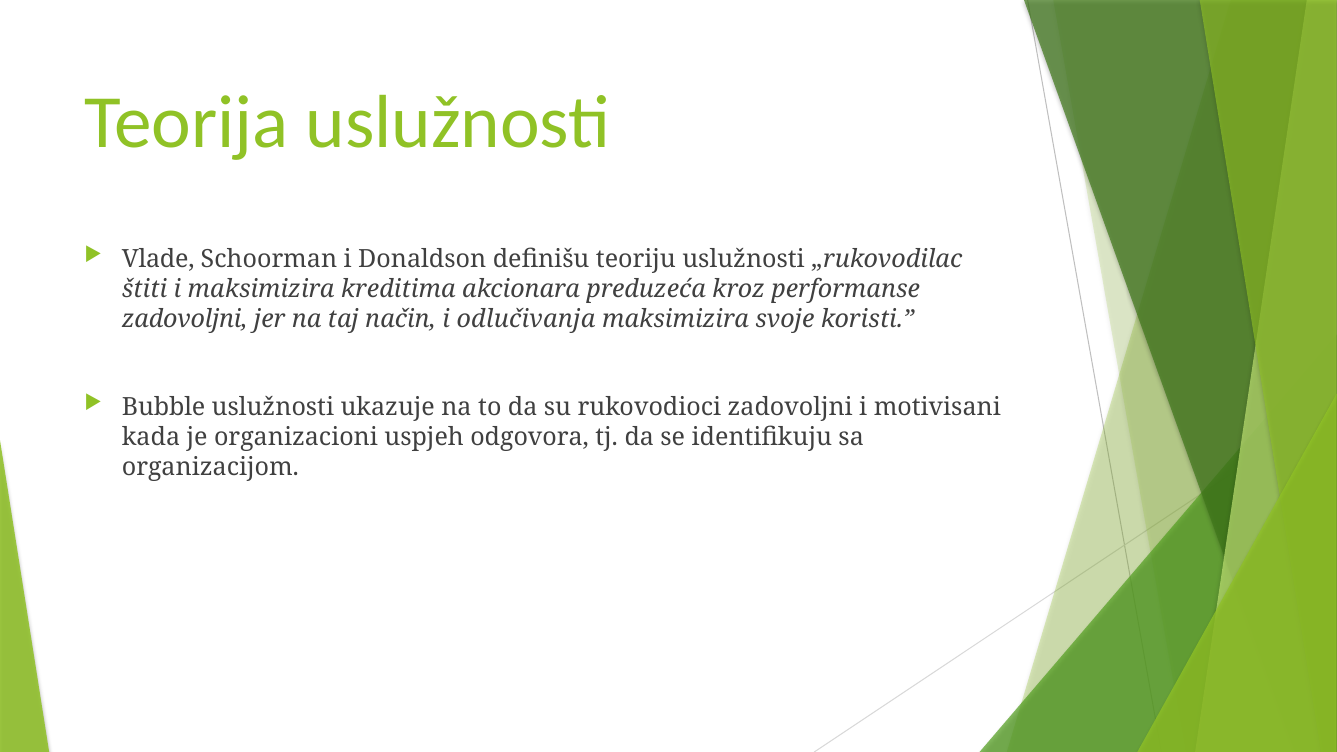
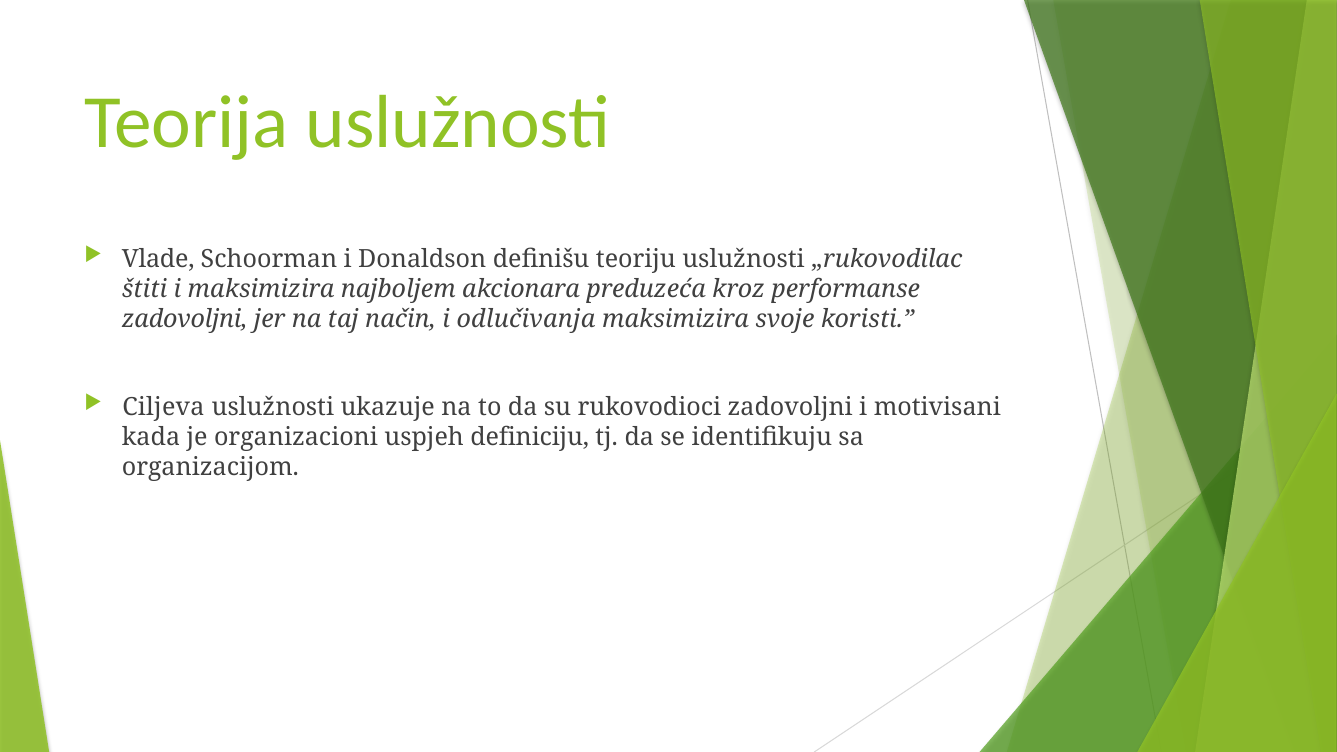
kreditima: kreditima -> najboljem
Bubble: Bubble -> Ciljeva
odgovora: odgovora -> definiciju
